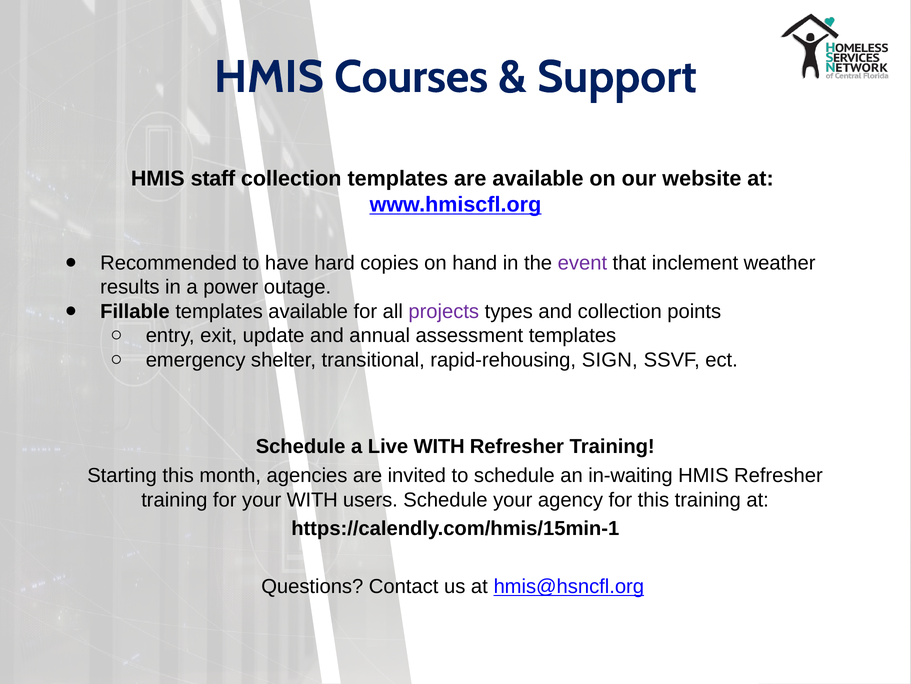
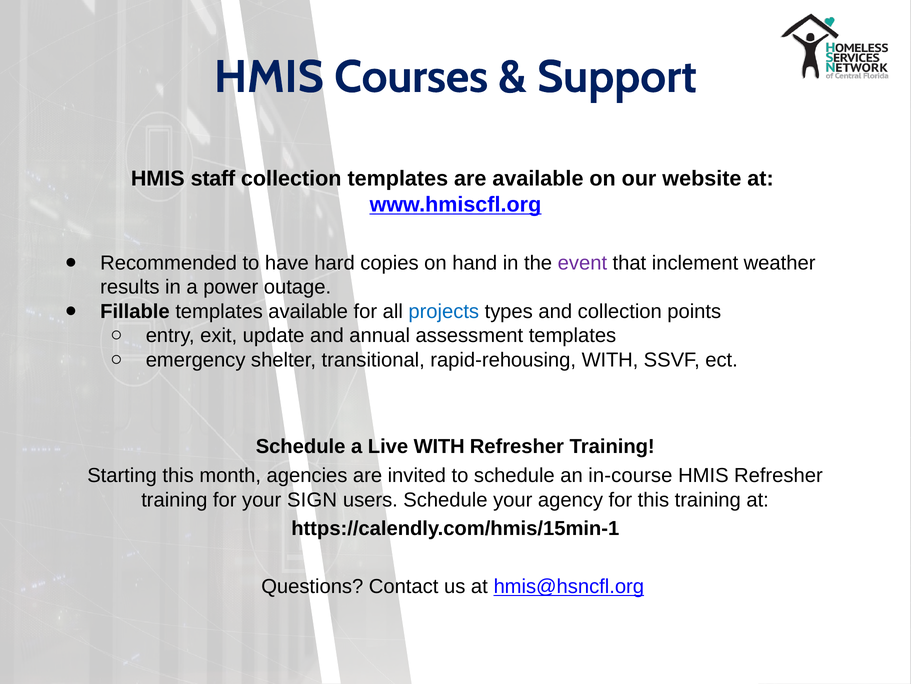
projects colour: purple -> blue
rapid-rehousing SIGN: SIGN -> WITH
in-waiting: in-waiting -> in-course
your WITH: WITH -> SIGN
